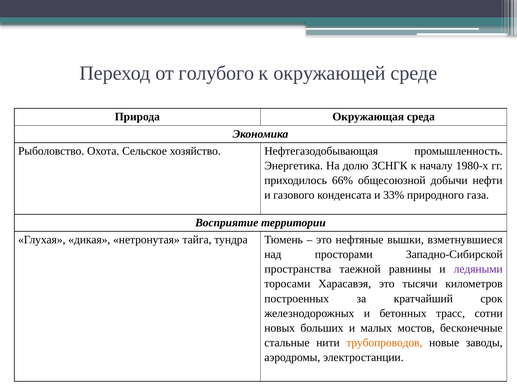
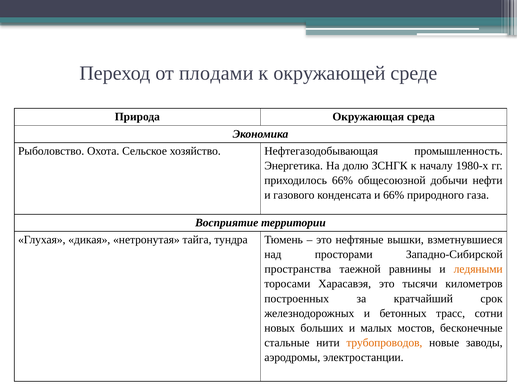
голубого: голубого -> плодами
и 33%: 33% -> 66%
ледяными colour: purple -> orange
